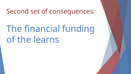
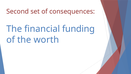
learns: learns -> worth
